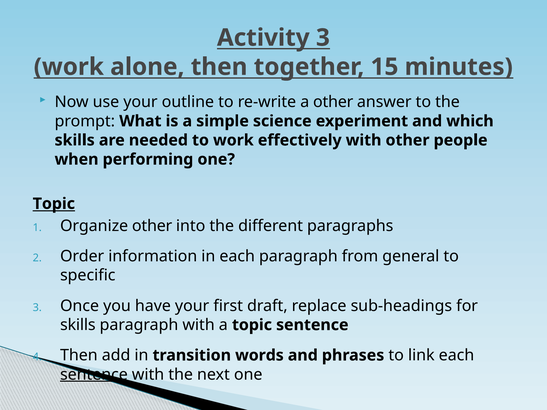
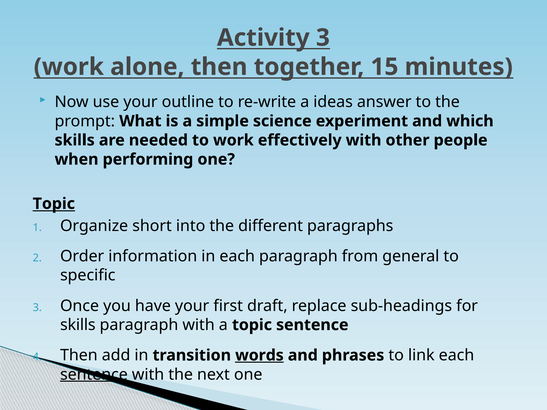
a other: other -> ideas
Organize other: other -> short
words underline: none -> present
